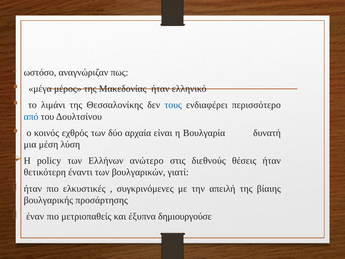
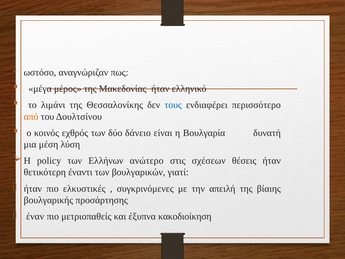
από colour: blue -> orange
αρχαία: αρχαία -> δάνειο
διεθνούς: διεθνούς -> σχέσεων
δημιουργούσε: δημιουργούσε -> κακοδιοίκηση
